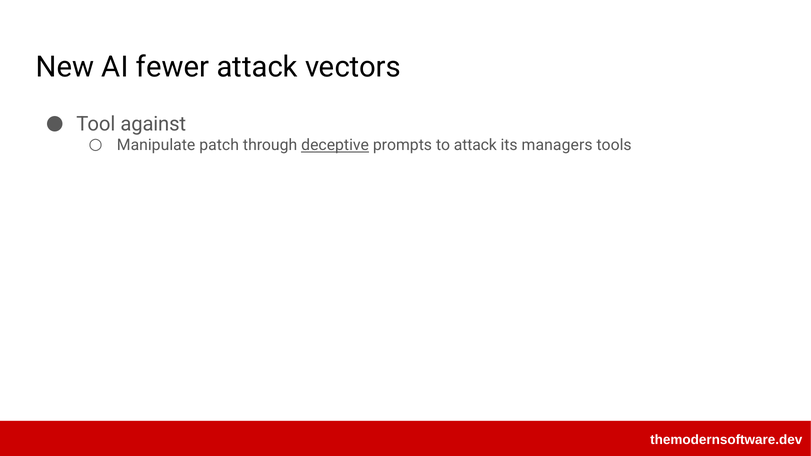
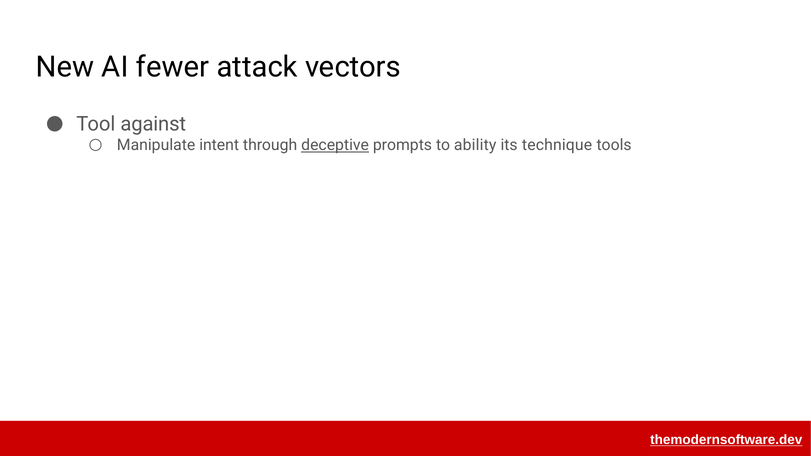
patch: patch -> intent
to attack: attack -> ability
managers: managers -> technique
themodernsoftware.dev underline: none -> present
